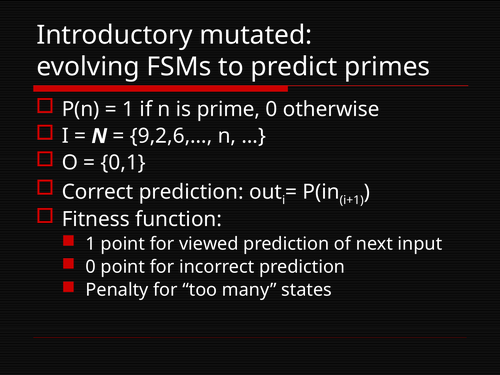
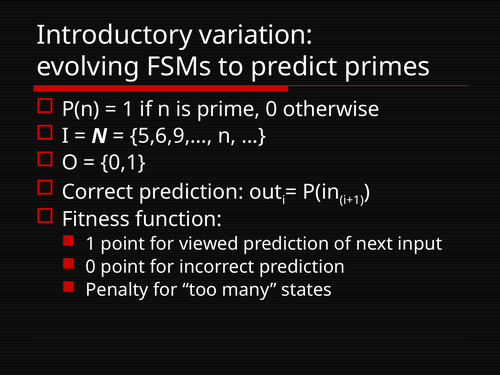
mutated: mutated -> variation
9,2,6,…: 9,2,6,… -> 5,6,9,…
